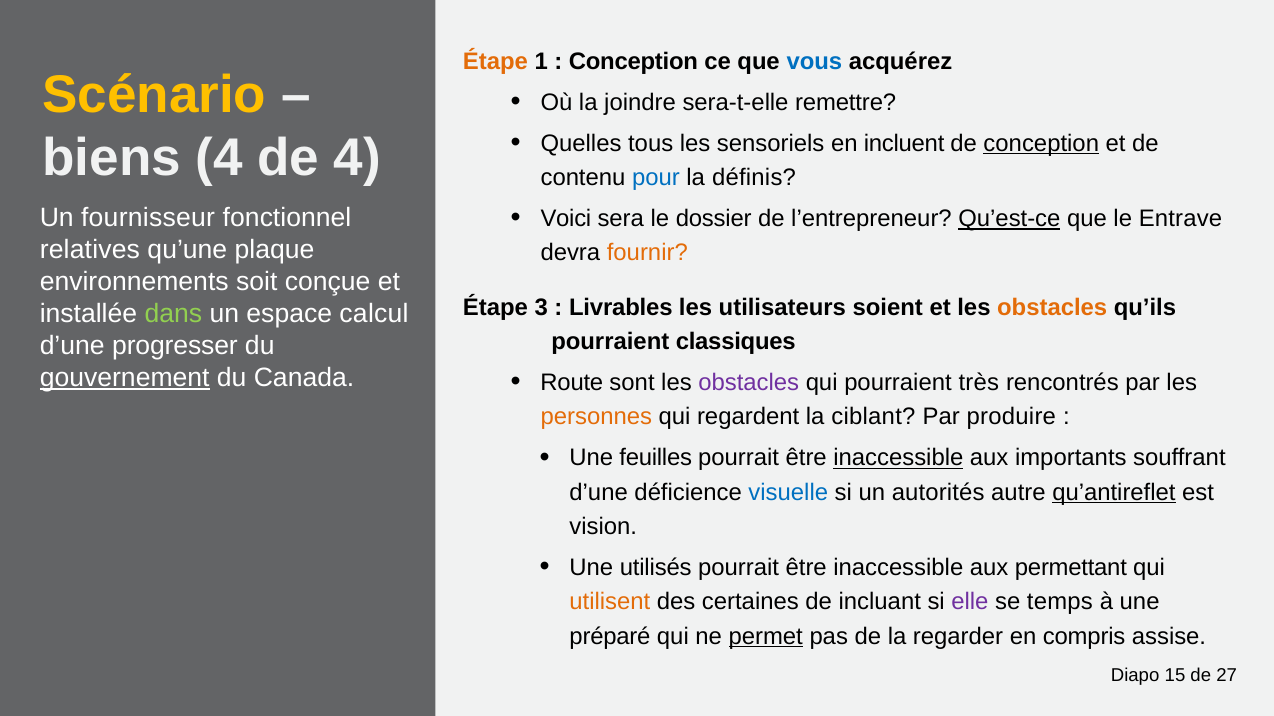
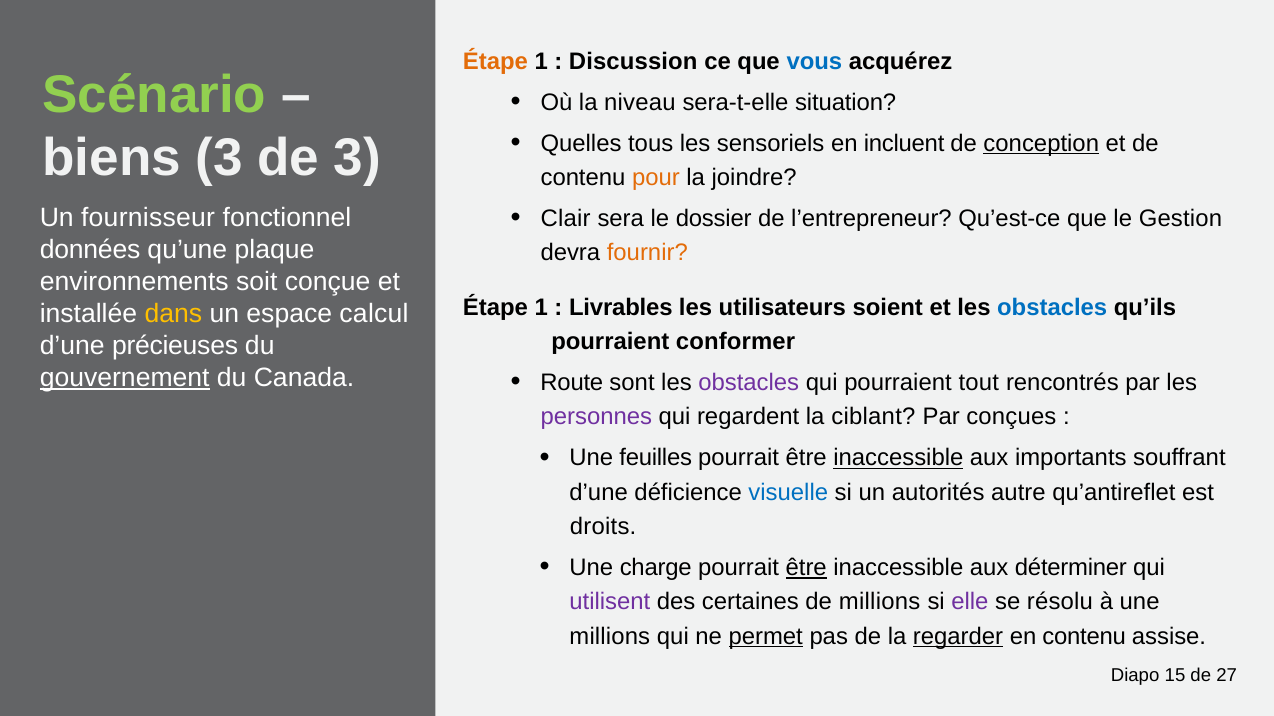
Conception at (633, 61): Conception -> Discussion
Scénario colour: yellow -> light green
joindre: joindre -> niveau
remettre: remettre -> situation
biens 4: 4 -> 3
de 4: 4 -> 3
pour colour: blue -> orange
définis: définis -> joindre
Voici: Voici -> Clair
Qu’est-ce underline: present -> none
Entrave: Entrave -> Gestion
relatives: relatives -> données
3 at (541, 308): 3 -> 1
obstacles at (1052, 308) colour: orange -> blue
dans colour: light green -> yellow
classiques: classiques -> conformer
progresser: progresser -> précieuses
très: très -> tout
personnes colour: orange -> purple
produire: produire -> conçues
qu’antireflet underline: present -> none
vision: vision -> droits
utilisés: utilisés -> charge
être at (806, 568) underline: none -> present
permettant: permettant -> déterminer
utilisent colour: orange -> purple
de incluant: incluant -> millions
temps: temps -> résolu
préparé at (610, 637): préparé -> millions
regarder underline: none -> present
en compris: compris -> contenu
